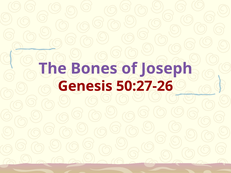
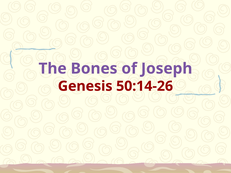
50:27-26: 50:27-26 -> 50:14-26
